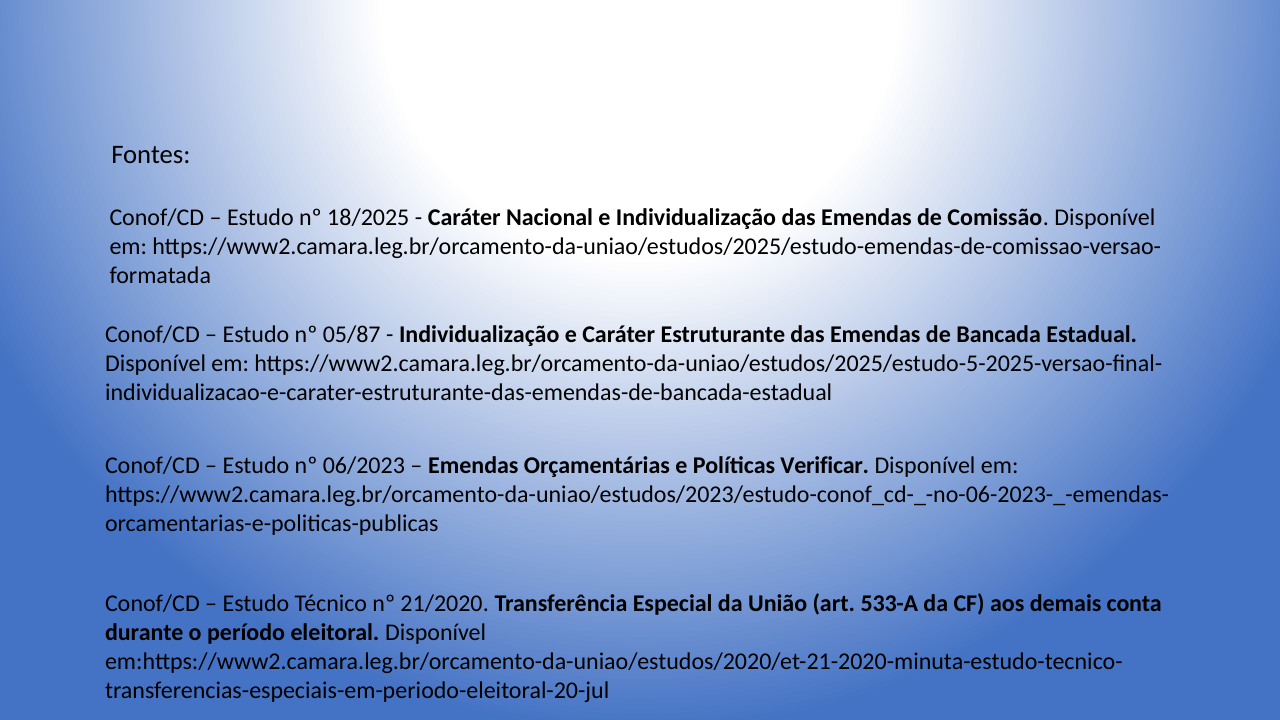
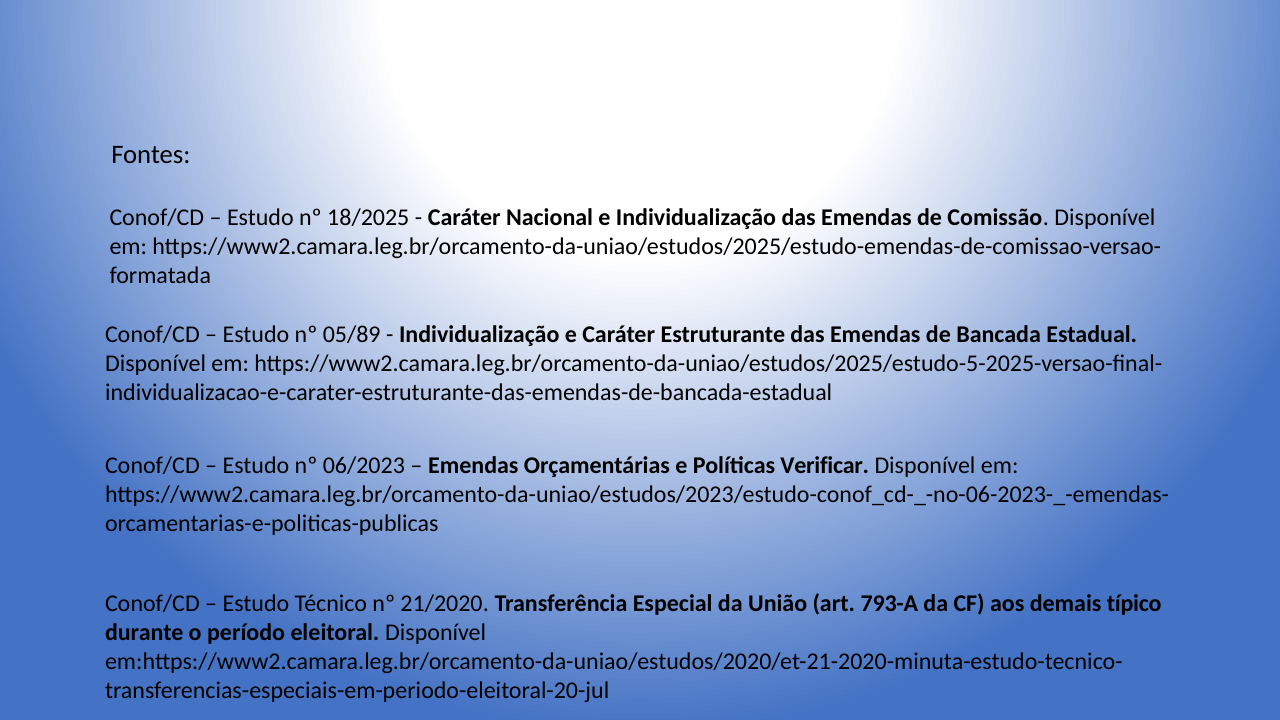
05/87: 05/87 -> 05/89
533-A: 533-A -> 793-A
conta: conta -> típico
